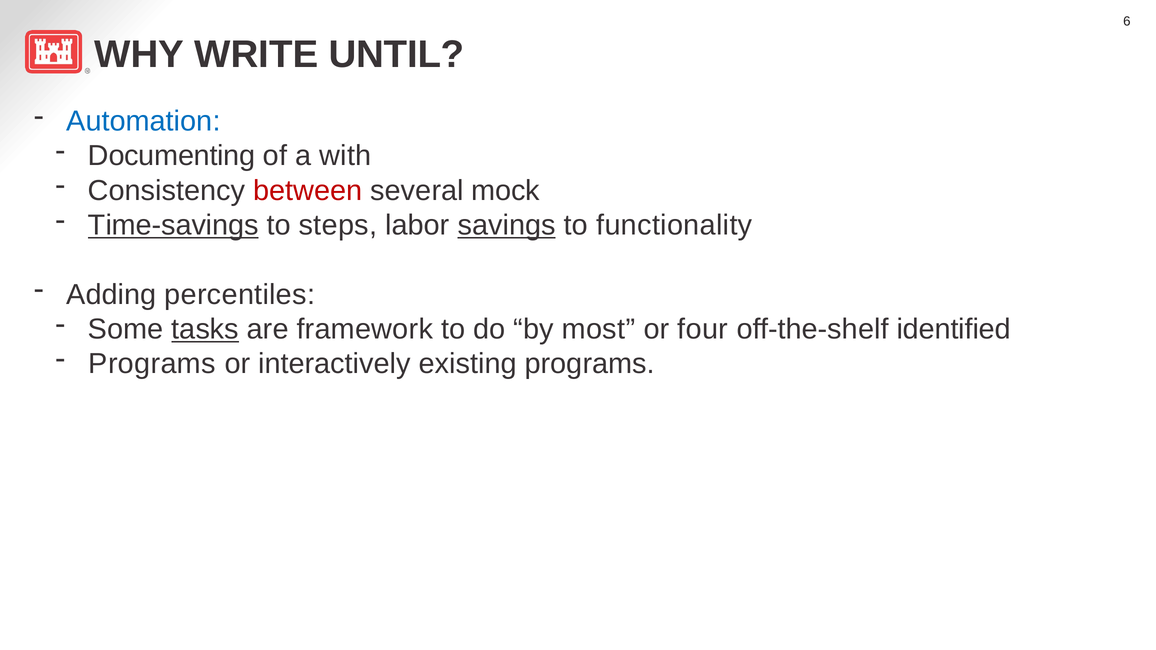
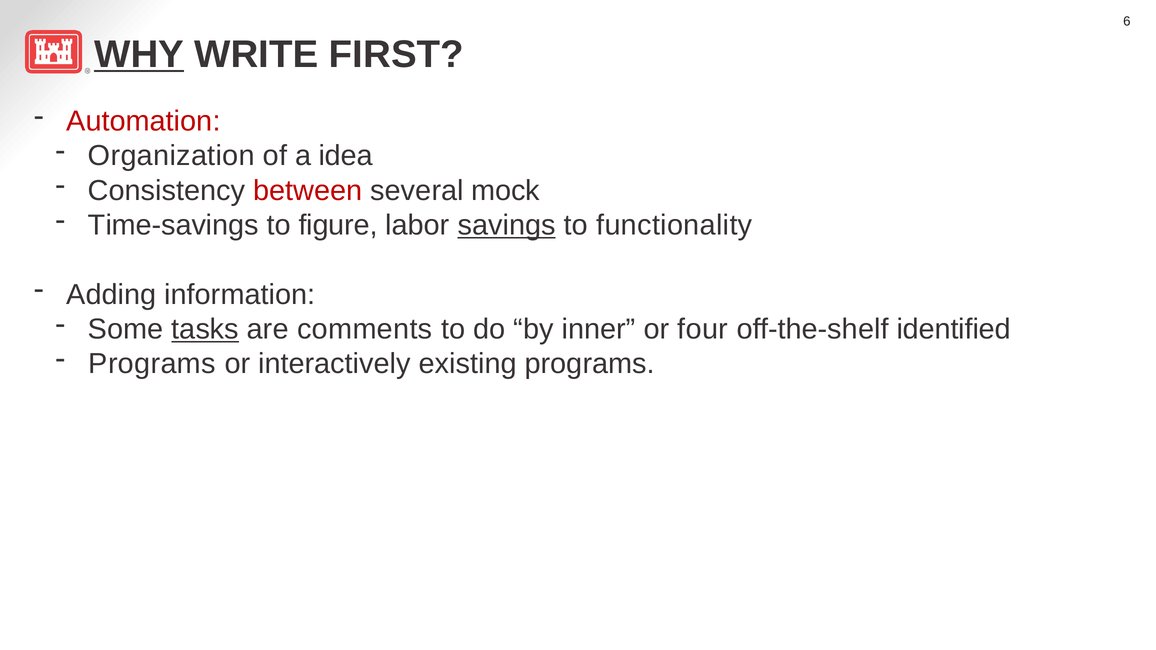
WHY underline: none -> present
UNTIL: UNTIL -> FIRST
Automation colour: blue -> red
Documenting: Documenting -> Organization
with: with -> idea
Time-savings underline: present -> none
steps: steps -> figure
percentiles: percentiles -> information
framework: framework -> comments
most: most -> inner
